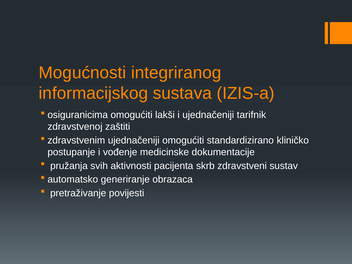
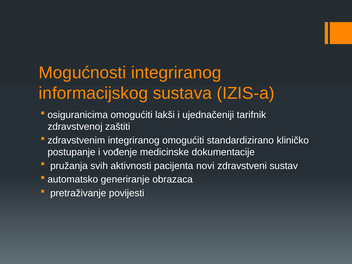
zdravstvenim ujednačeniji: ujednačeniji -> integriranog
skrb: skrb -> novi
